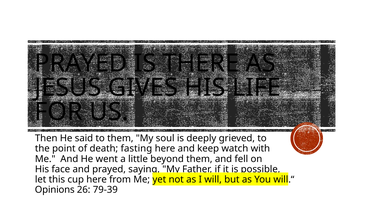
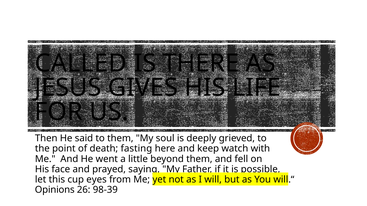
PRAYED at (81, 64): PRAYED -> CALLED
cup here: here -> eyes
79-39: 79-39 -> 98-39
